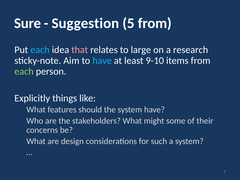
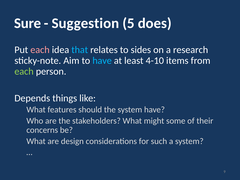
5 from: from -> does
each at (40, 50) colour: light blue -> pink
that colour: pink -> light blue
large: large -> sides
9-10: 9-10 -> 4-10
Explicitly: Explicitly -> Depends
